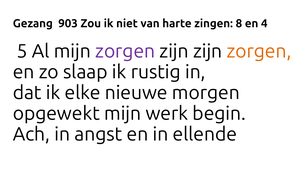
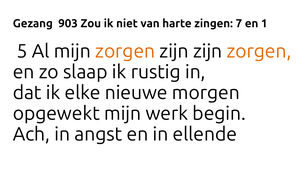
8: 8 -> 7
4: 4 -> 1
zorgen at (125, 51) colour: purple -> orange
